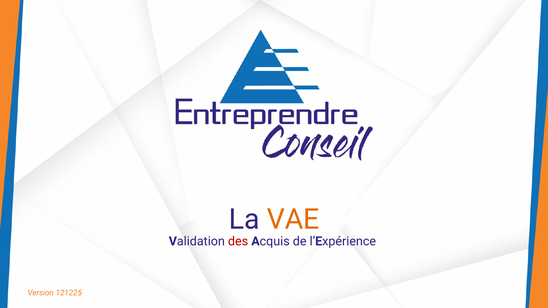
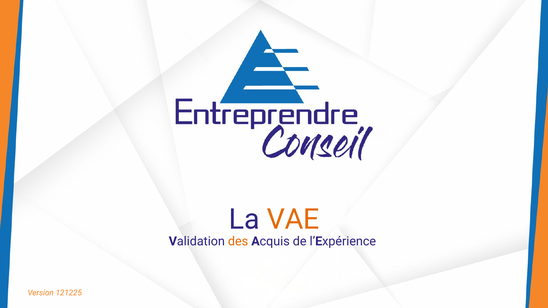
des colour: red -> orange
